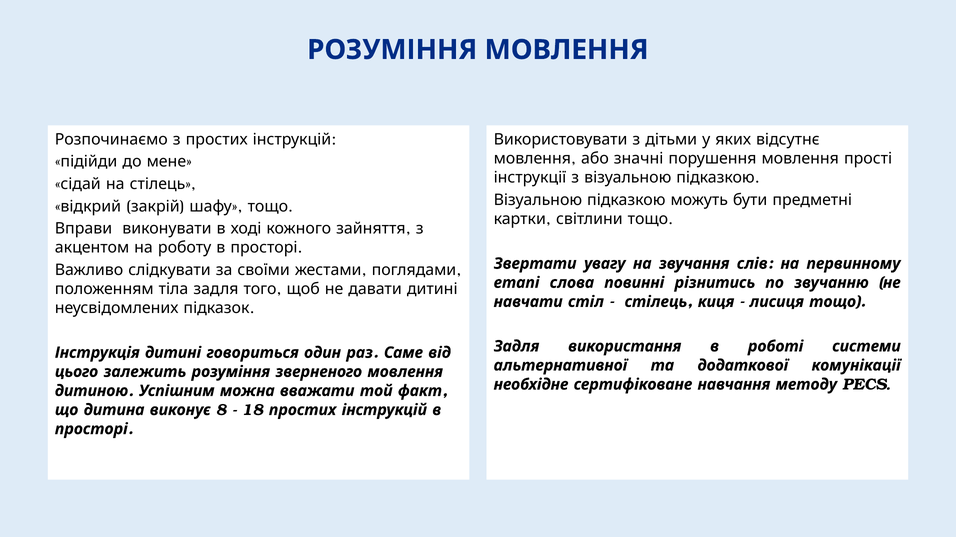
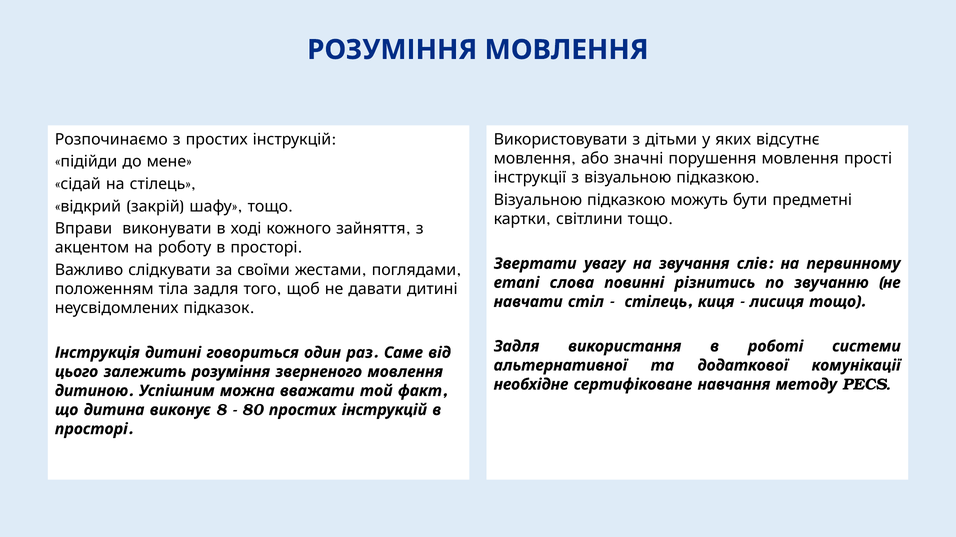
18: 18 -> 80
